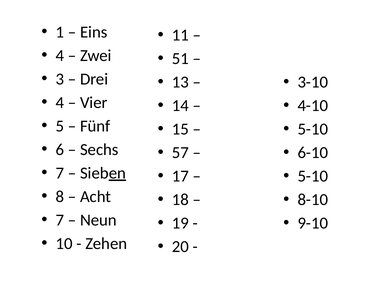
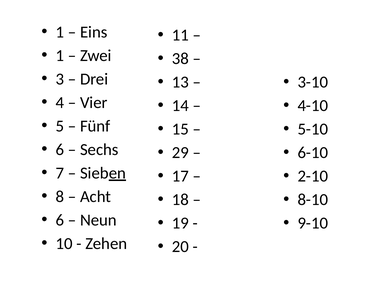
4 at (60, 55): 4 -> 1
51: 51 -> 38
57: 57 -> 29
5-10 at (313, 176): 5-10 -> 2-10
7 at (60, 220): 7 -> 6
